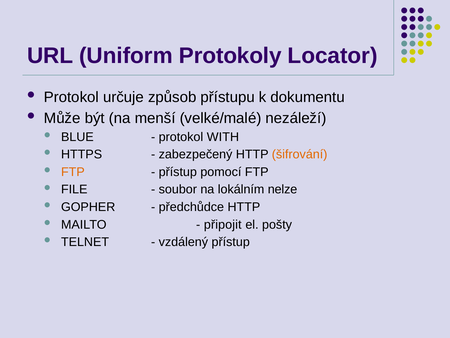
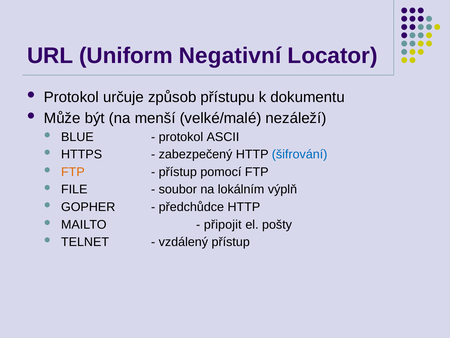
Protokoly: Protokoly -> Negativní
WITH: WITH -> ASCII
šifrování colour: orange -> blue
nelze: nelze -> výplň
